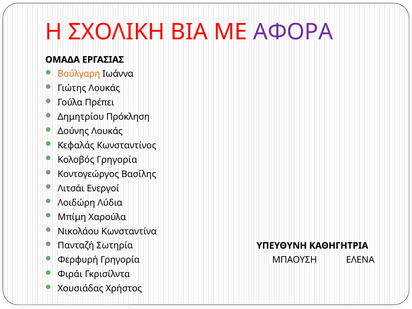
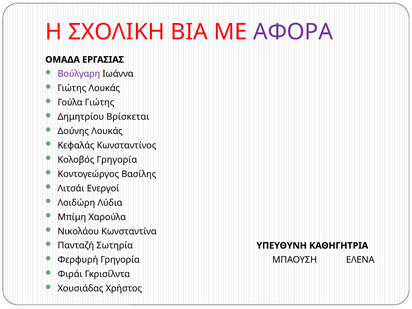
Βούλγαρη colour: orange -> purple
Γούλα Πρέπει: Πρέπει -> Γιώτης
Πρόκληση: Πρόκληση -> Βρίσκεται
